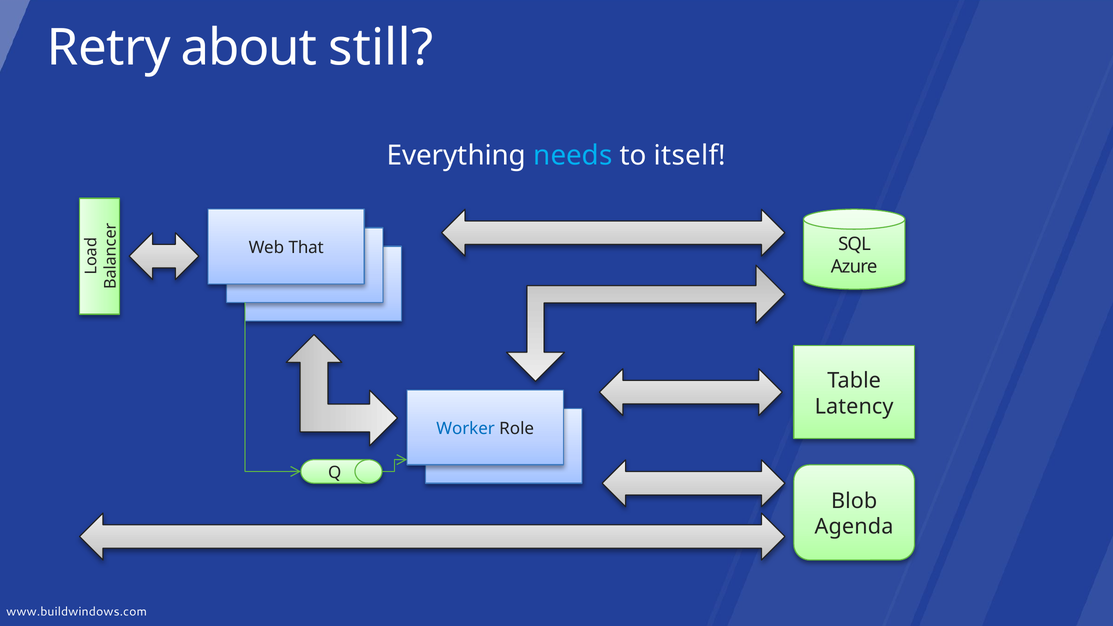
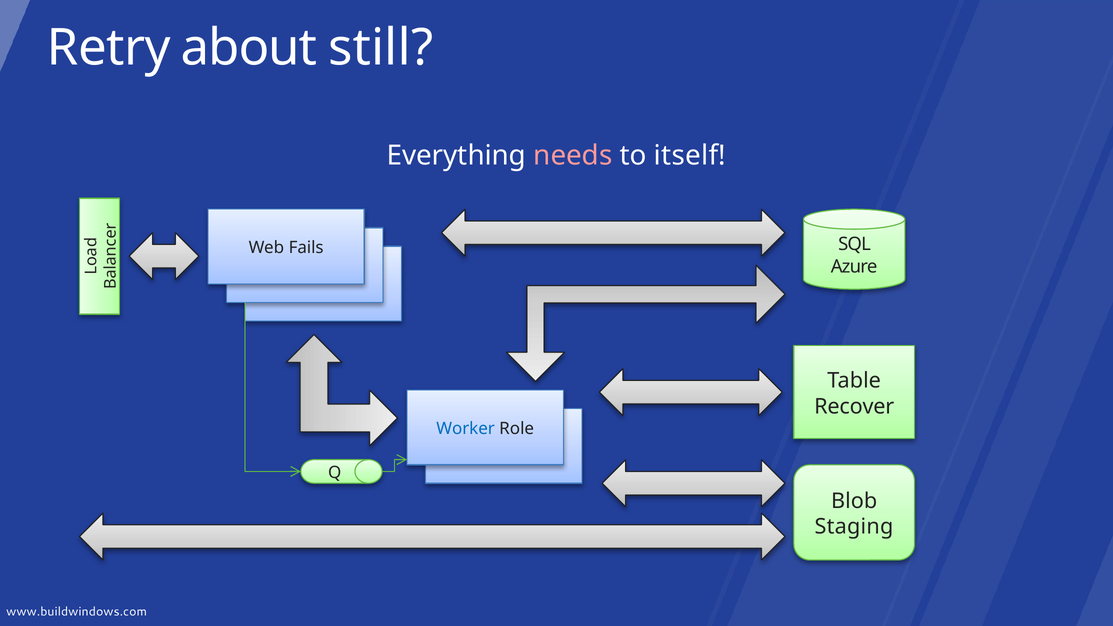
needs colour: light blue -> pink
That: That -> Fails
Latency: Latency -> Recover
Agenda: Agenda -> Staging
